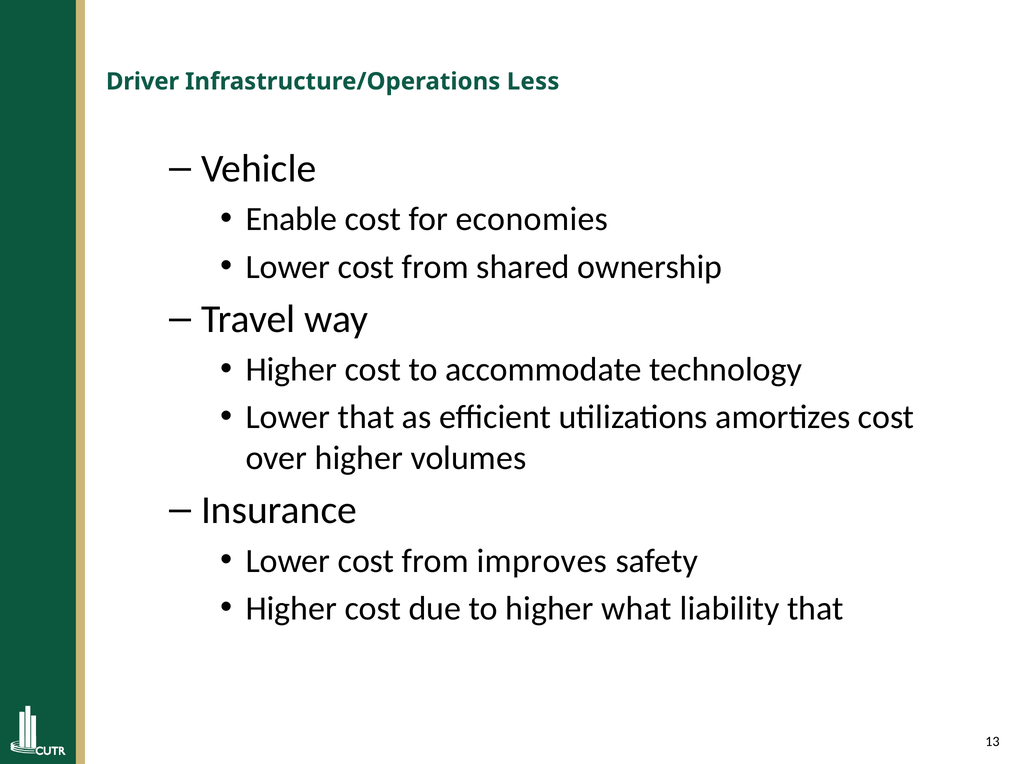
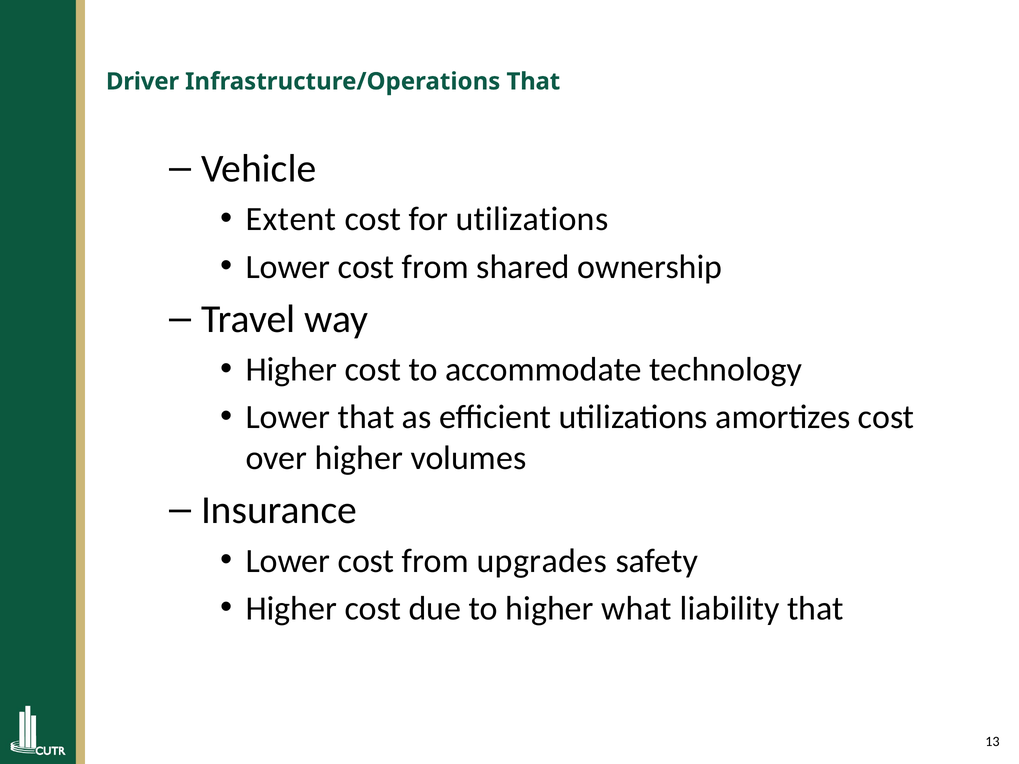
Infrastructure/Operations Less: Less -> That
Enable: Enable -> Extent
for economies: economies -> utilizations
improves: improves -> upgrades
